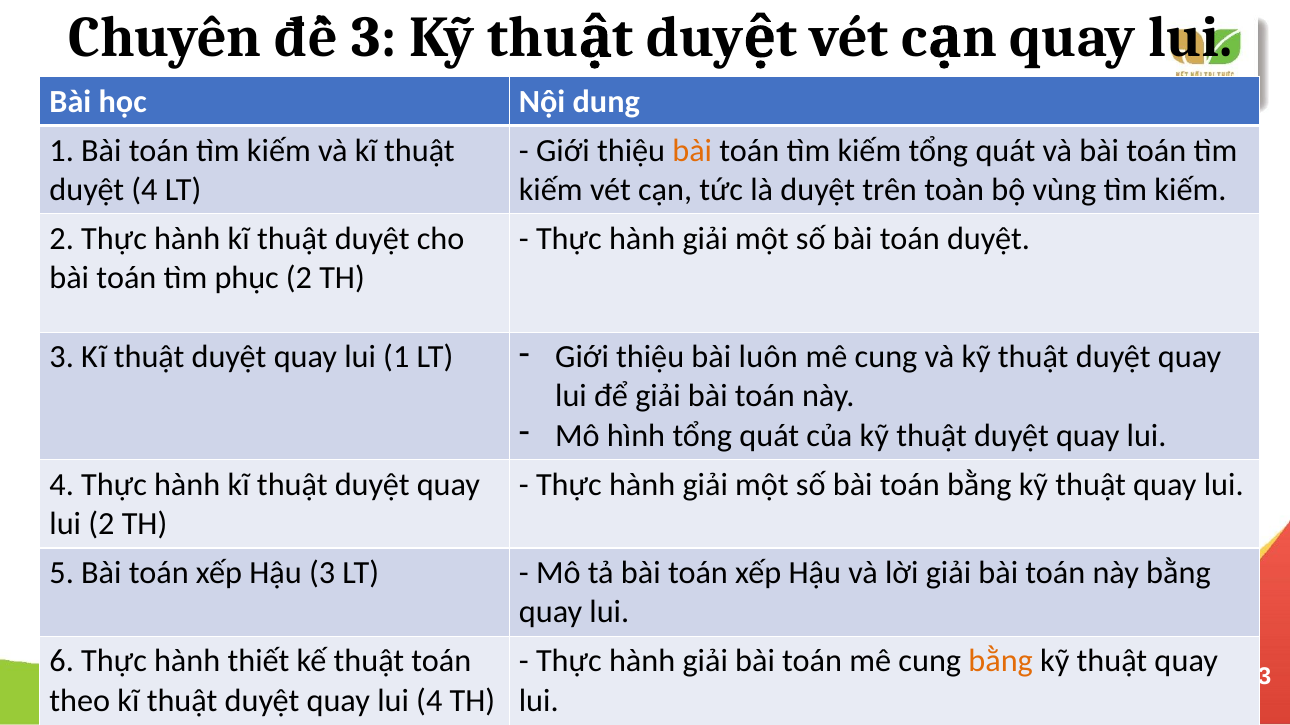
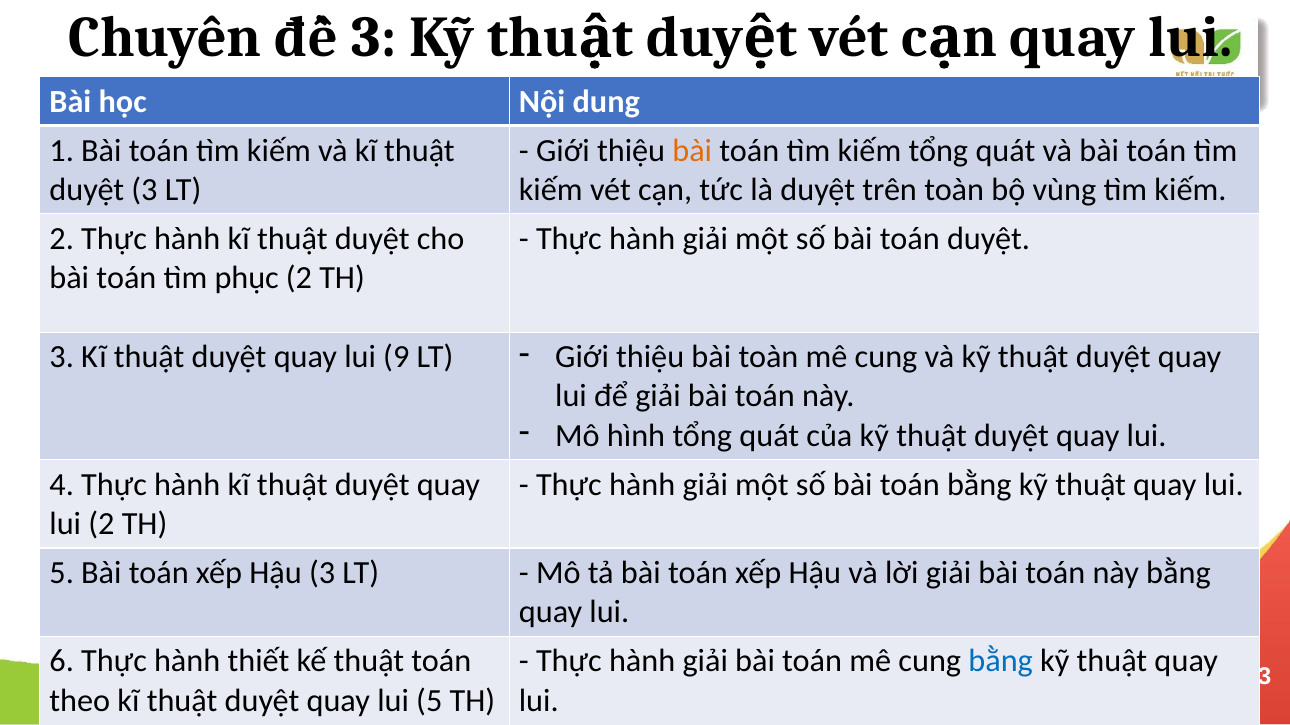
4 at (144, 190): 4 -> 3
lui 1: 1 -> 9
bài luôn: luôn -> toàn
bằng at (1001, 662) colour: orange -> blue
4 at (429, 701): 4 -> 5
